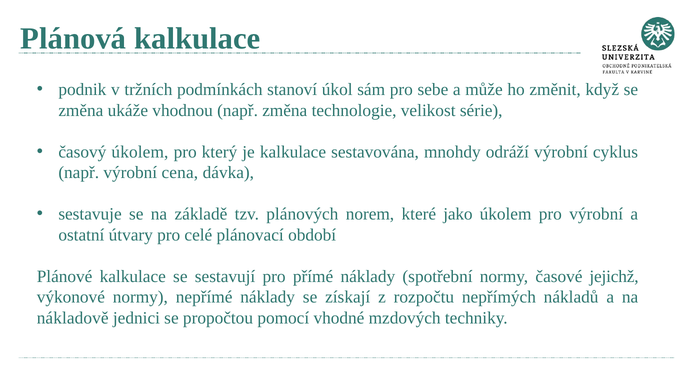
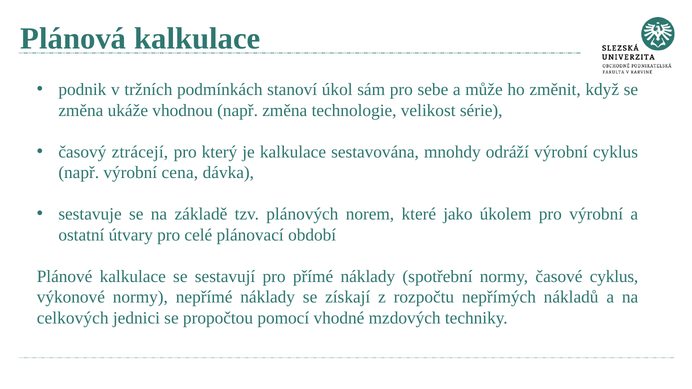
časový úkolem: úkolem -> ztrácejí
časové jejichž: jejichž -> cyklus
nákladově: nákladově -> celkových
